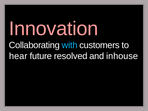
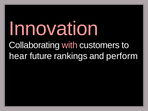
with colour: light blue -> pink
resolved: resolved -> rankings
inhouse: inhouse -> perform
